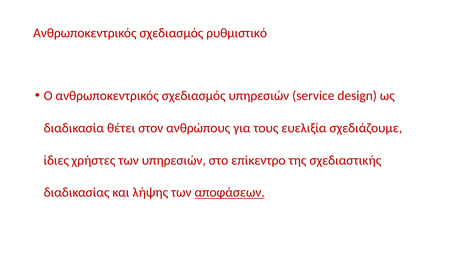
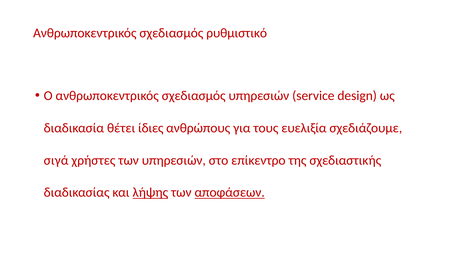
στον: στον -> ίδιες
ίδιες: ίδιες -> σιγά
λήψης underline: none -> present
